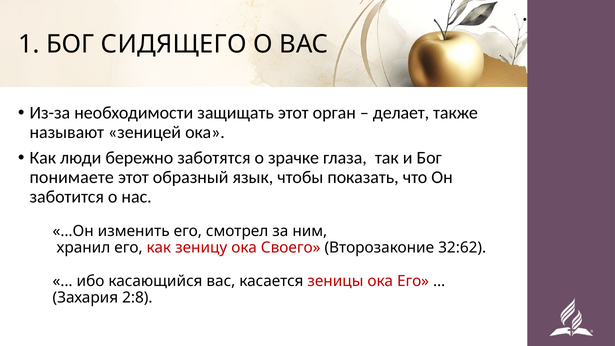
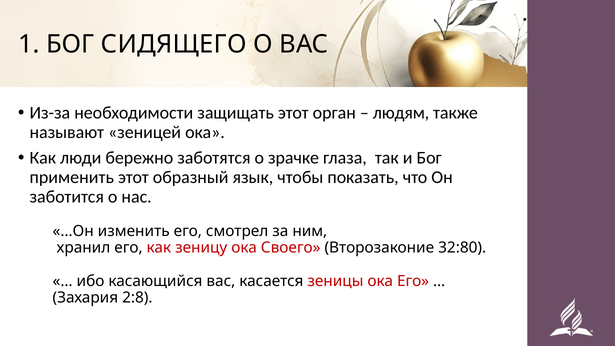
делает: делает -> людям
понимаете: понимаете -> применить
32:62: 32:62 -> 32:80
